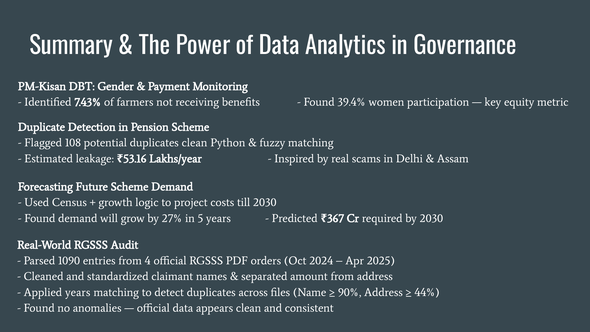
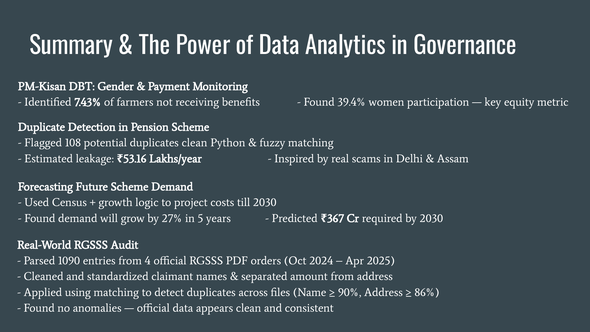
Applied years: years -> using
44%: 44% -> 86%
